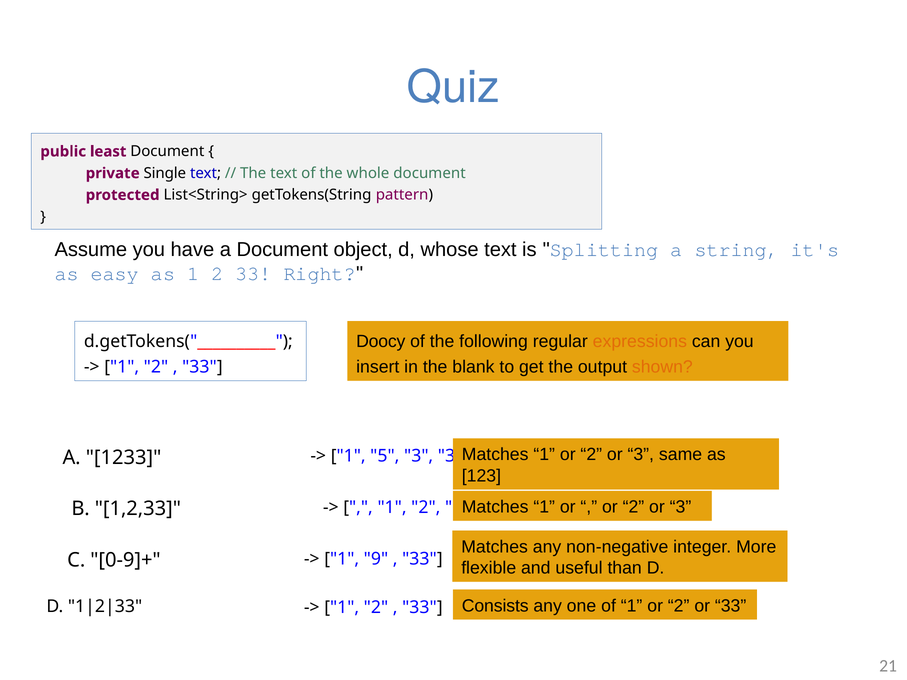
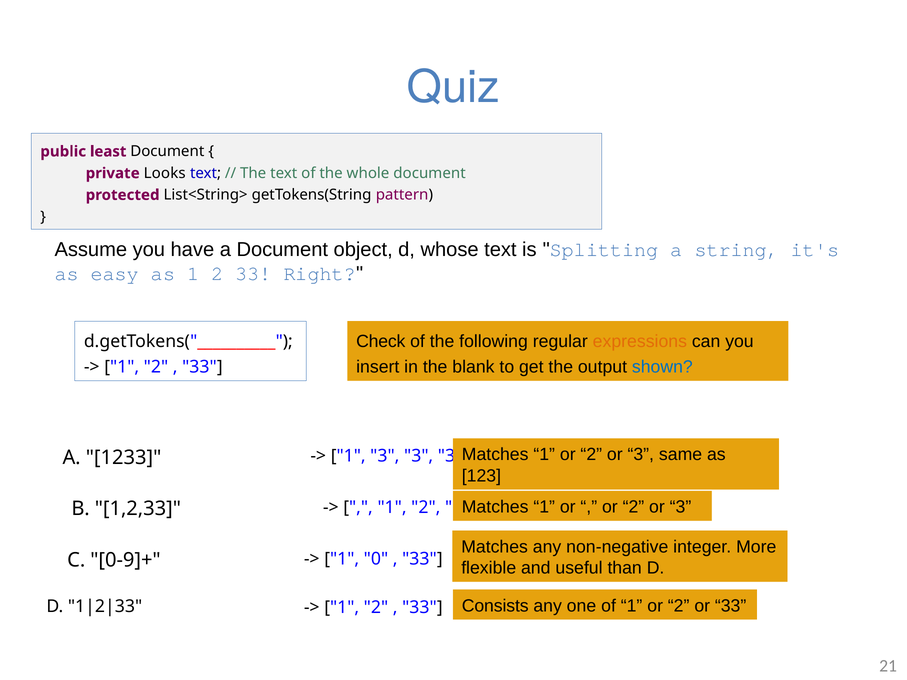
Single: Single -> Looks
Doocy: Doocy -> Check
shown colour: orange -> blue
1 5: 5 -> 3
9: 9 -> 0
